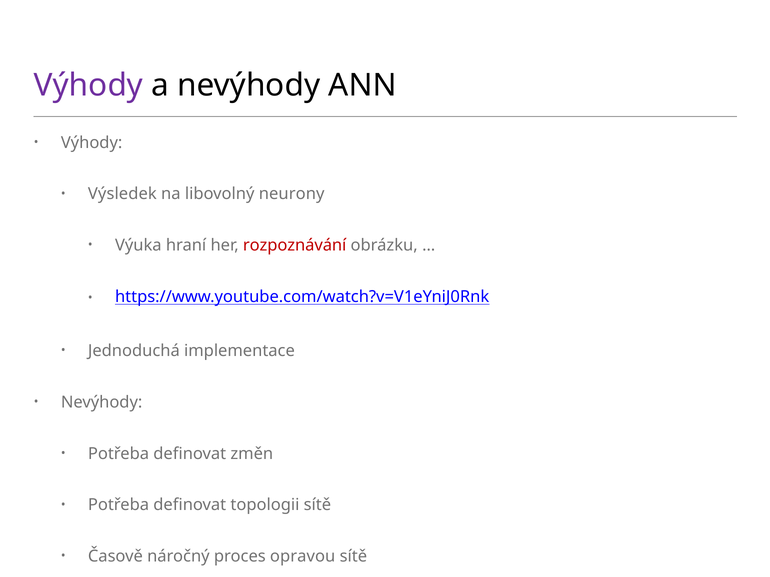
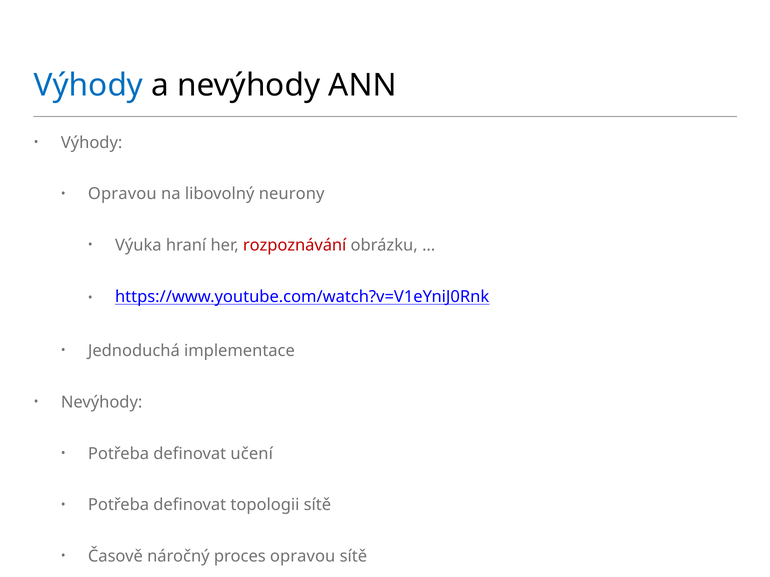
Výhody at (88, 86) colour: purple -> blue
Výsledek at (122, 194): Výsledek -> Opravou
změn: změn -> učení
